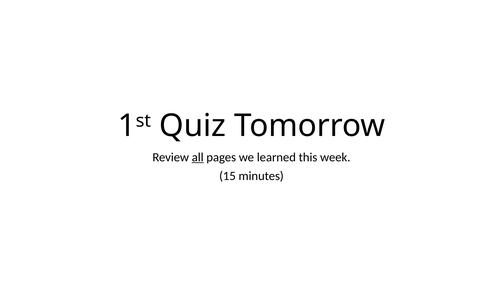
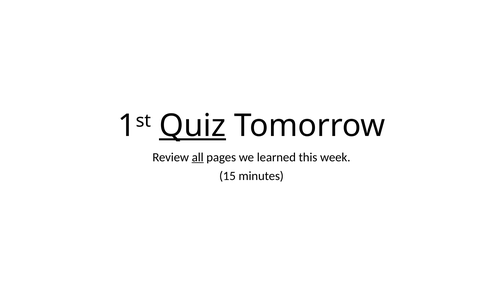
Quiz underline: none -> present
